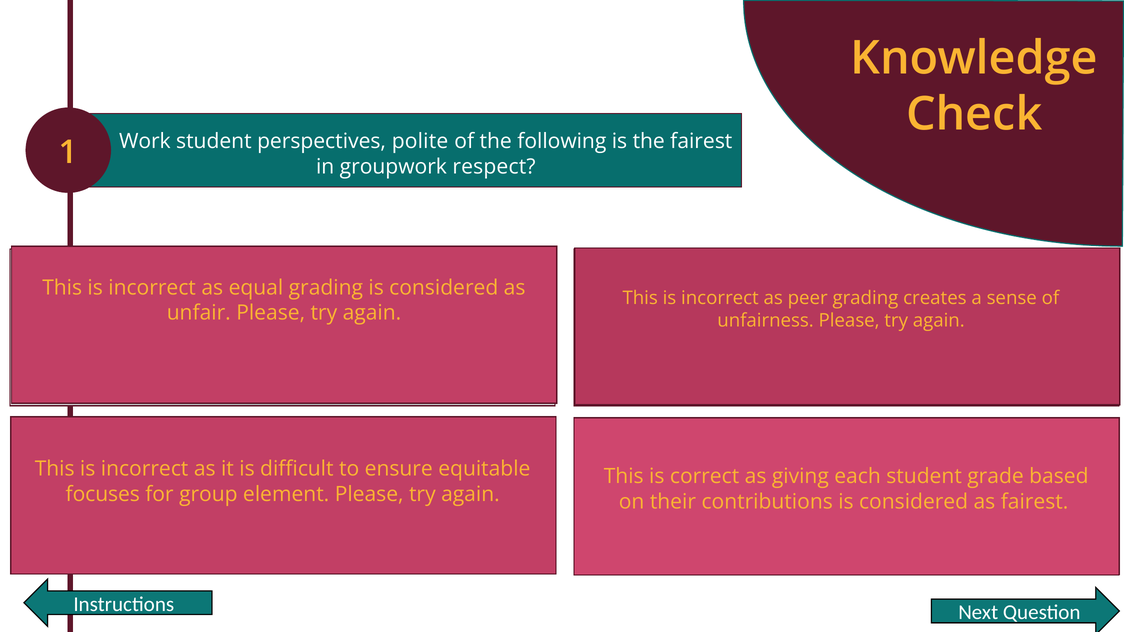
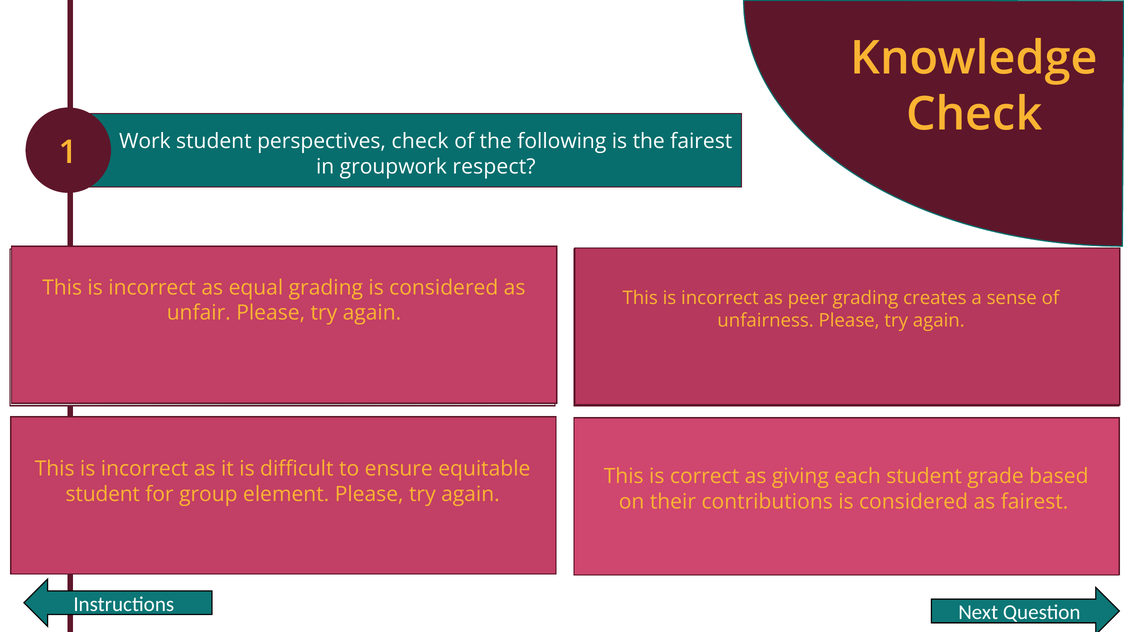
perspectives polite: polite -> check
focuses at (103, 494): focuses -> student
